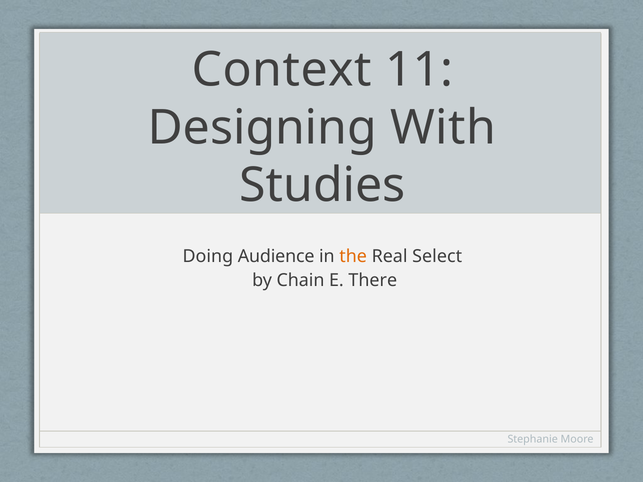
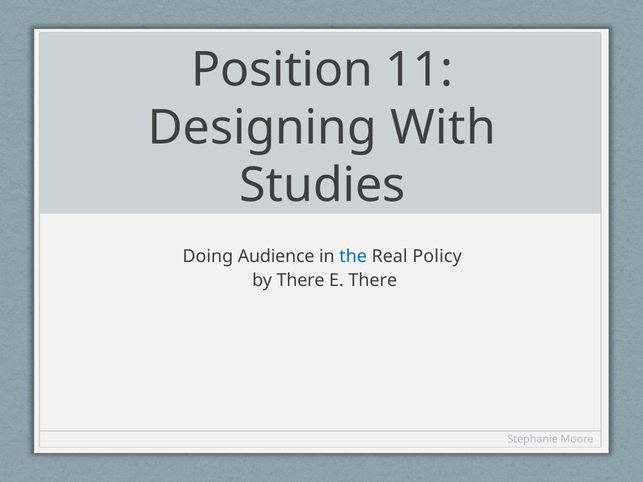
Context: Context -> Position
the colour: orange -> blue
Select: Select -> Policy
by Chain: Chain -> There
